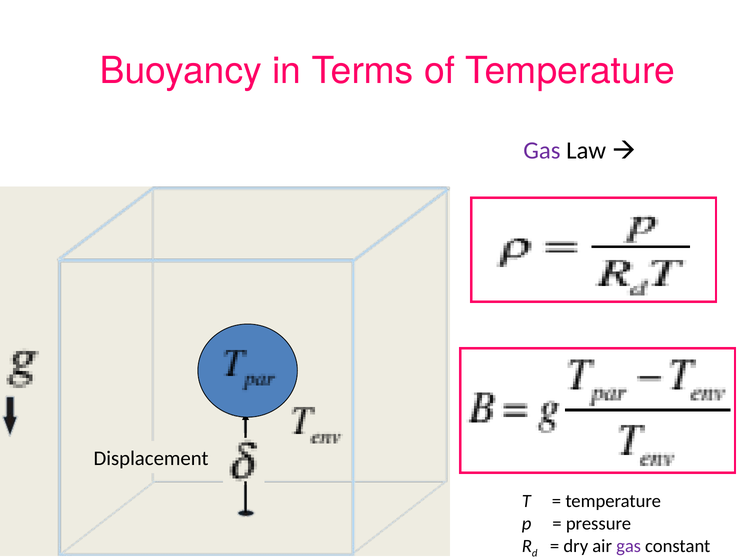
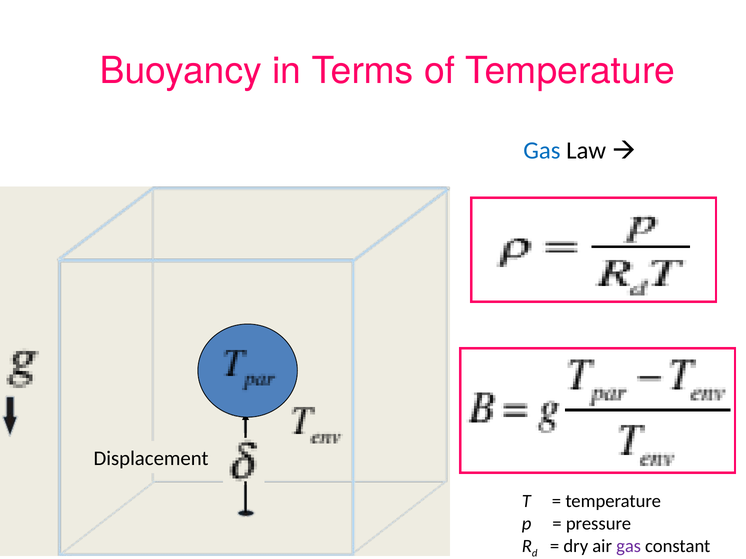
Gas at (542, 151) colour: purple -> blue
